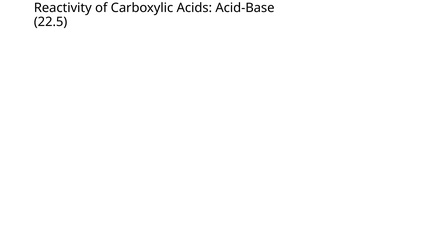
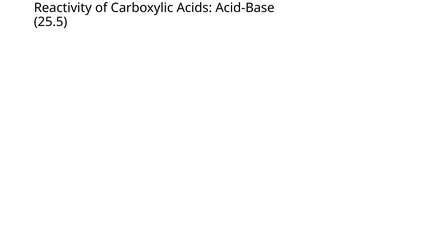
22.5: 22.5 -> 25.5
